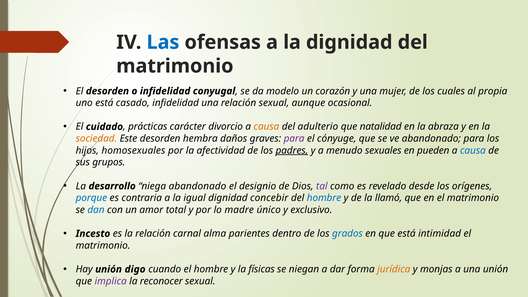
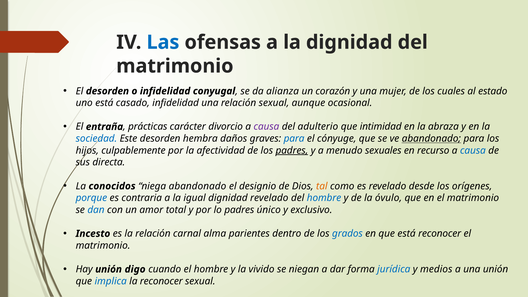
modelo: modelo -> alianza
propia: propia -> estado
cuidado: cuidado -> entraña
causa at (266, 127) colour: orange -> purple
natalidad: natalidad -> intimidad
sociedad colour: orange -> blue
para at (294, 139) colour: purple -> blue
abandonado at (431, 139) underline: none -> present
homosexuales: homosexuales -> culpablemente
pueden: pueden -> recurso
grupos: grupos -> directa
desarrollo: desarrollo -> conocidos
tal colour: purple -> orange
dignidad concebir: concebir -> revelado
llamó: llamó -> óvulo
lo madre: madre -> padres
está intimidad: intimidad -> reconocer
físicas: físicas -> vivido
jurídica colour: orange -> blue
monjas: monjas -> medios
implica colour: purple -> blue
